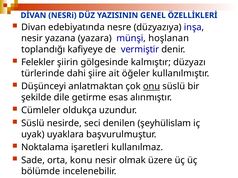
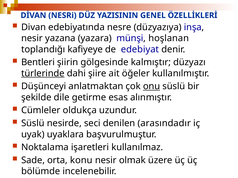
vermiştir: vermiştir -> edebiyat
Felekler: Felekler -> Bentleri
türlerinde underline: none -> present
şeyhülislam: şeyhülislam -> arasındadır
